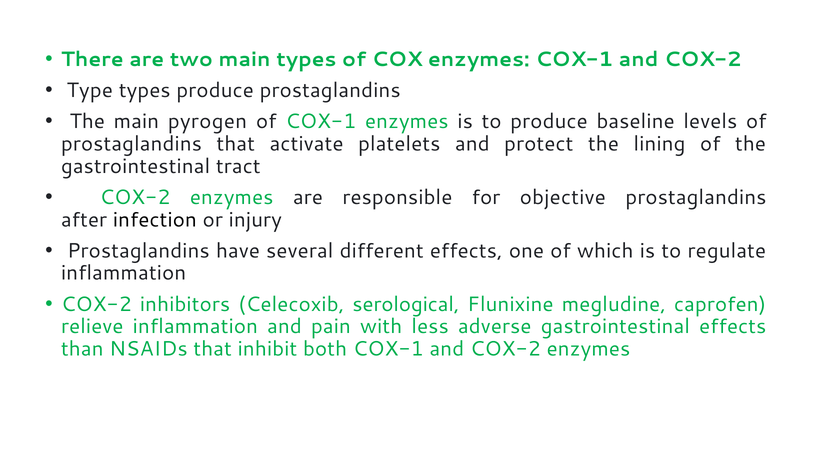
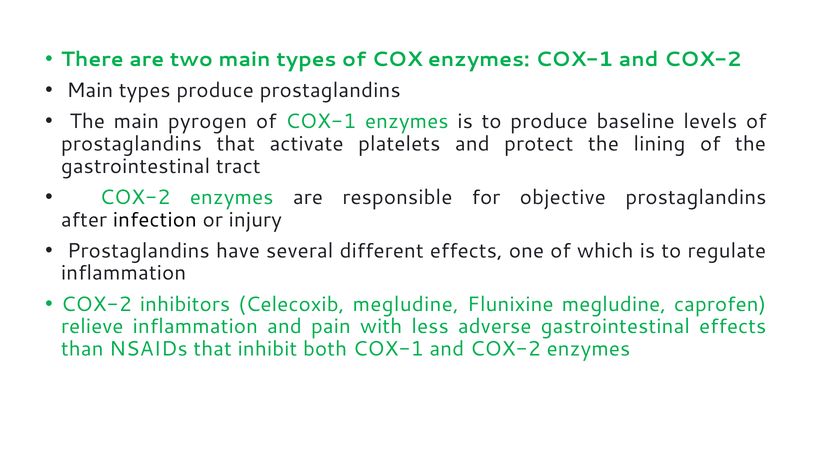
Type at (90, 90): Type -> Main
Celecoxib serological: serological -> megludine
